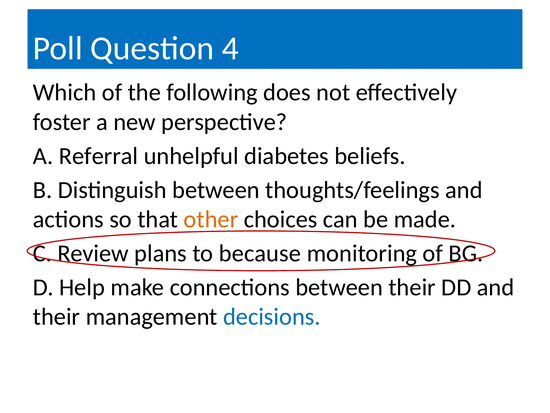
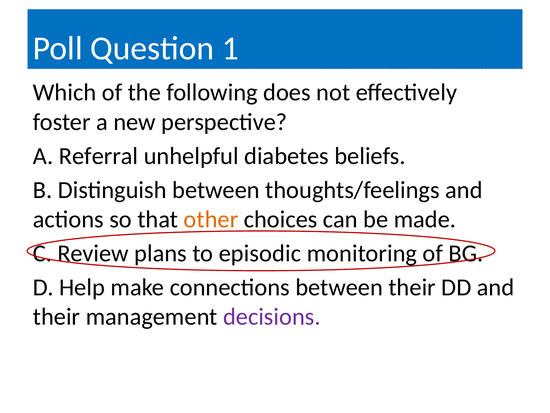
4: 4 -> 1
because: because -> episodic
decisions colour: blue -> purple
